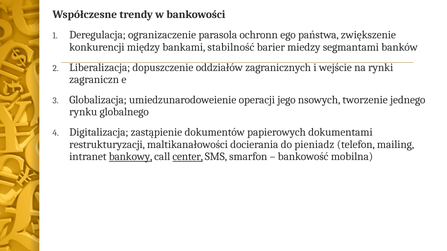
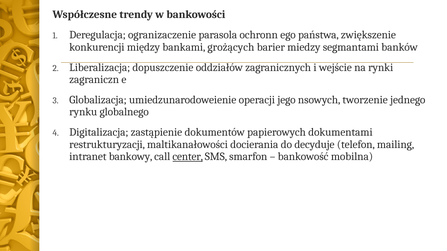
stabilność: stabilność -> grożących
pieniadz: pieniadz -> decyduje
bankowy underline: present -> none
